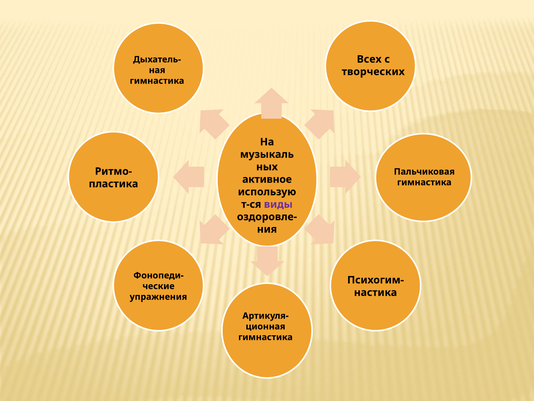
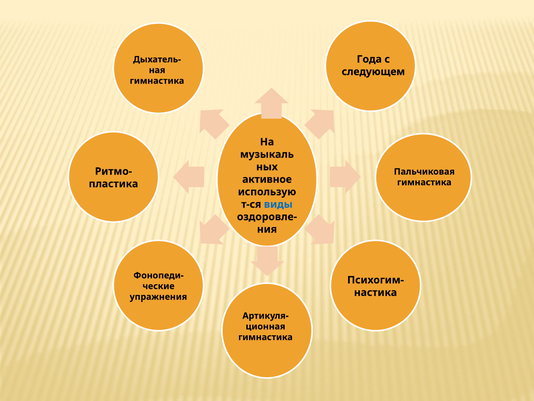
Всех: Всех -> Года
творческих: творческих -> следующем
виды colour: purple -> blue
